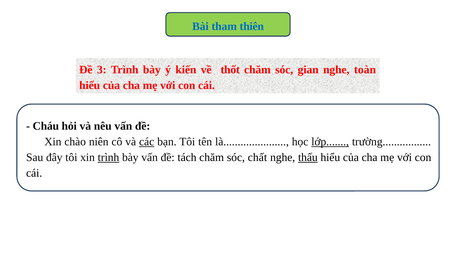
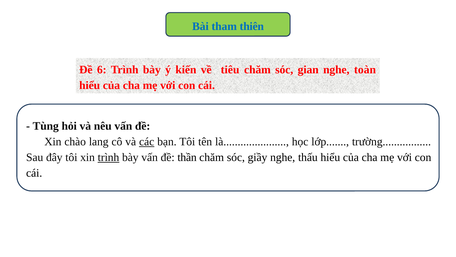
3: 3 -> 6
thốt: thốt -> tiêu
Cháu: Cháu -> Tùng
niên: niên -> lang
lớp underline: present -> none
tách: tách -> thần
chất: chất -> giầy
thấu underline: present -> none
